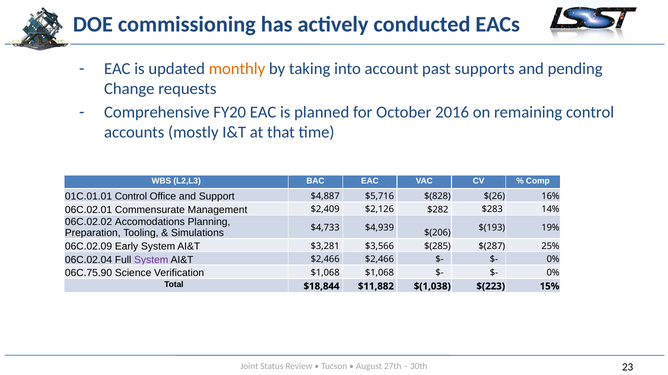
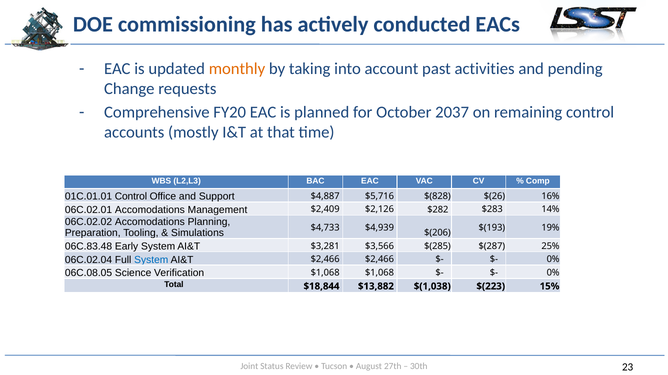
supports: supports -> activities
2016: 2016 -> 2037
06C.02.01 Commensurate: Commensurate -> Accomodations
06C.02.09: 06C.02.09 -> 06C.83.48
System at (151, 260) colour: purple -> blue
06C.75.90: 06C.75.90 -> 06C.08.05
$11,882: $11,882 -> $13,882
